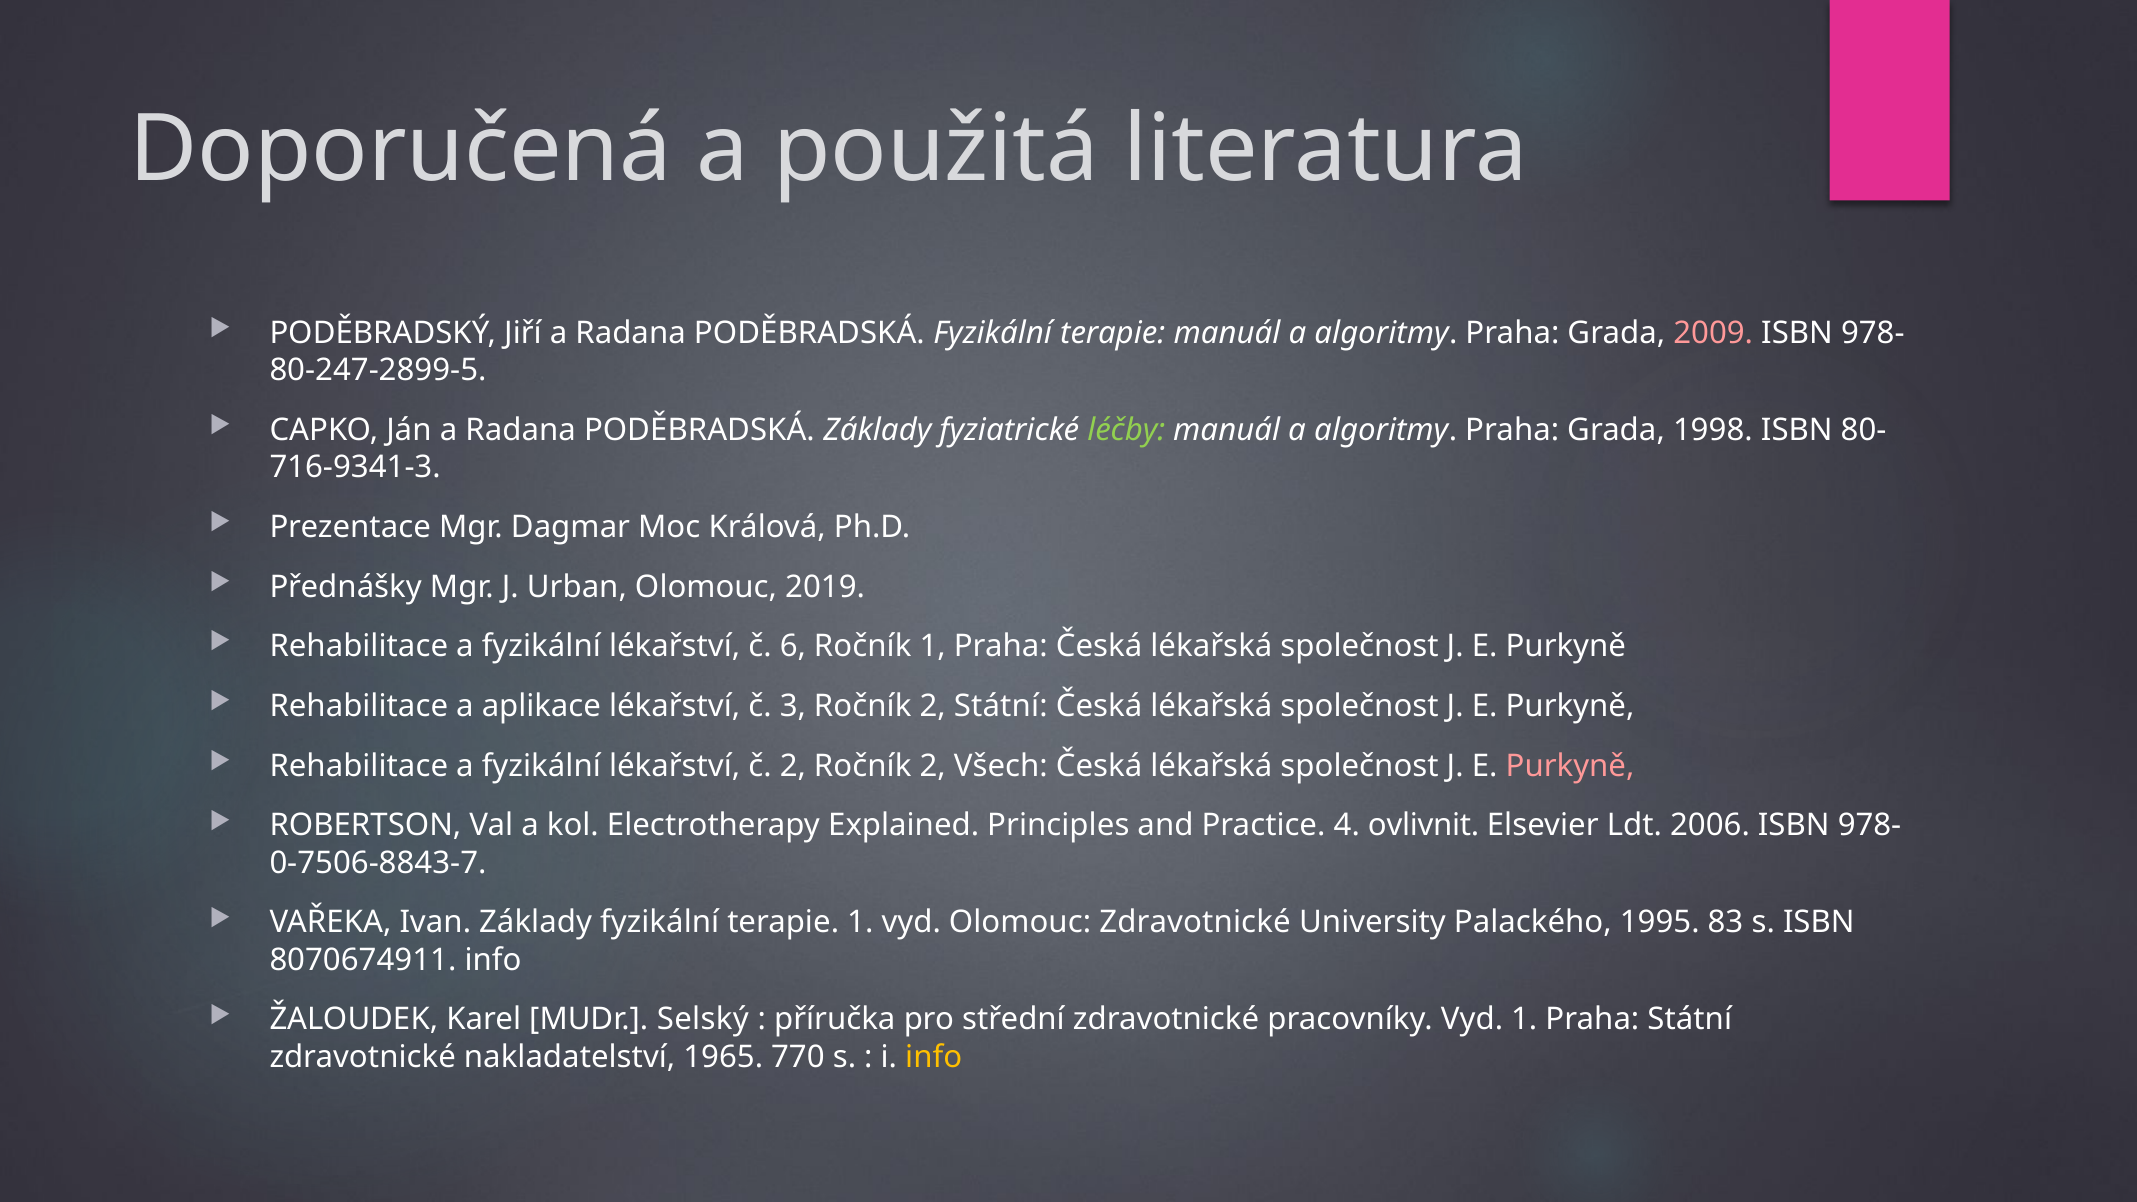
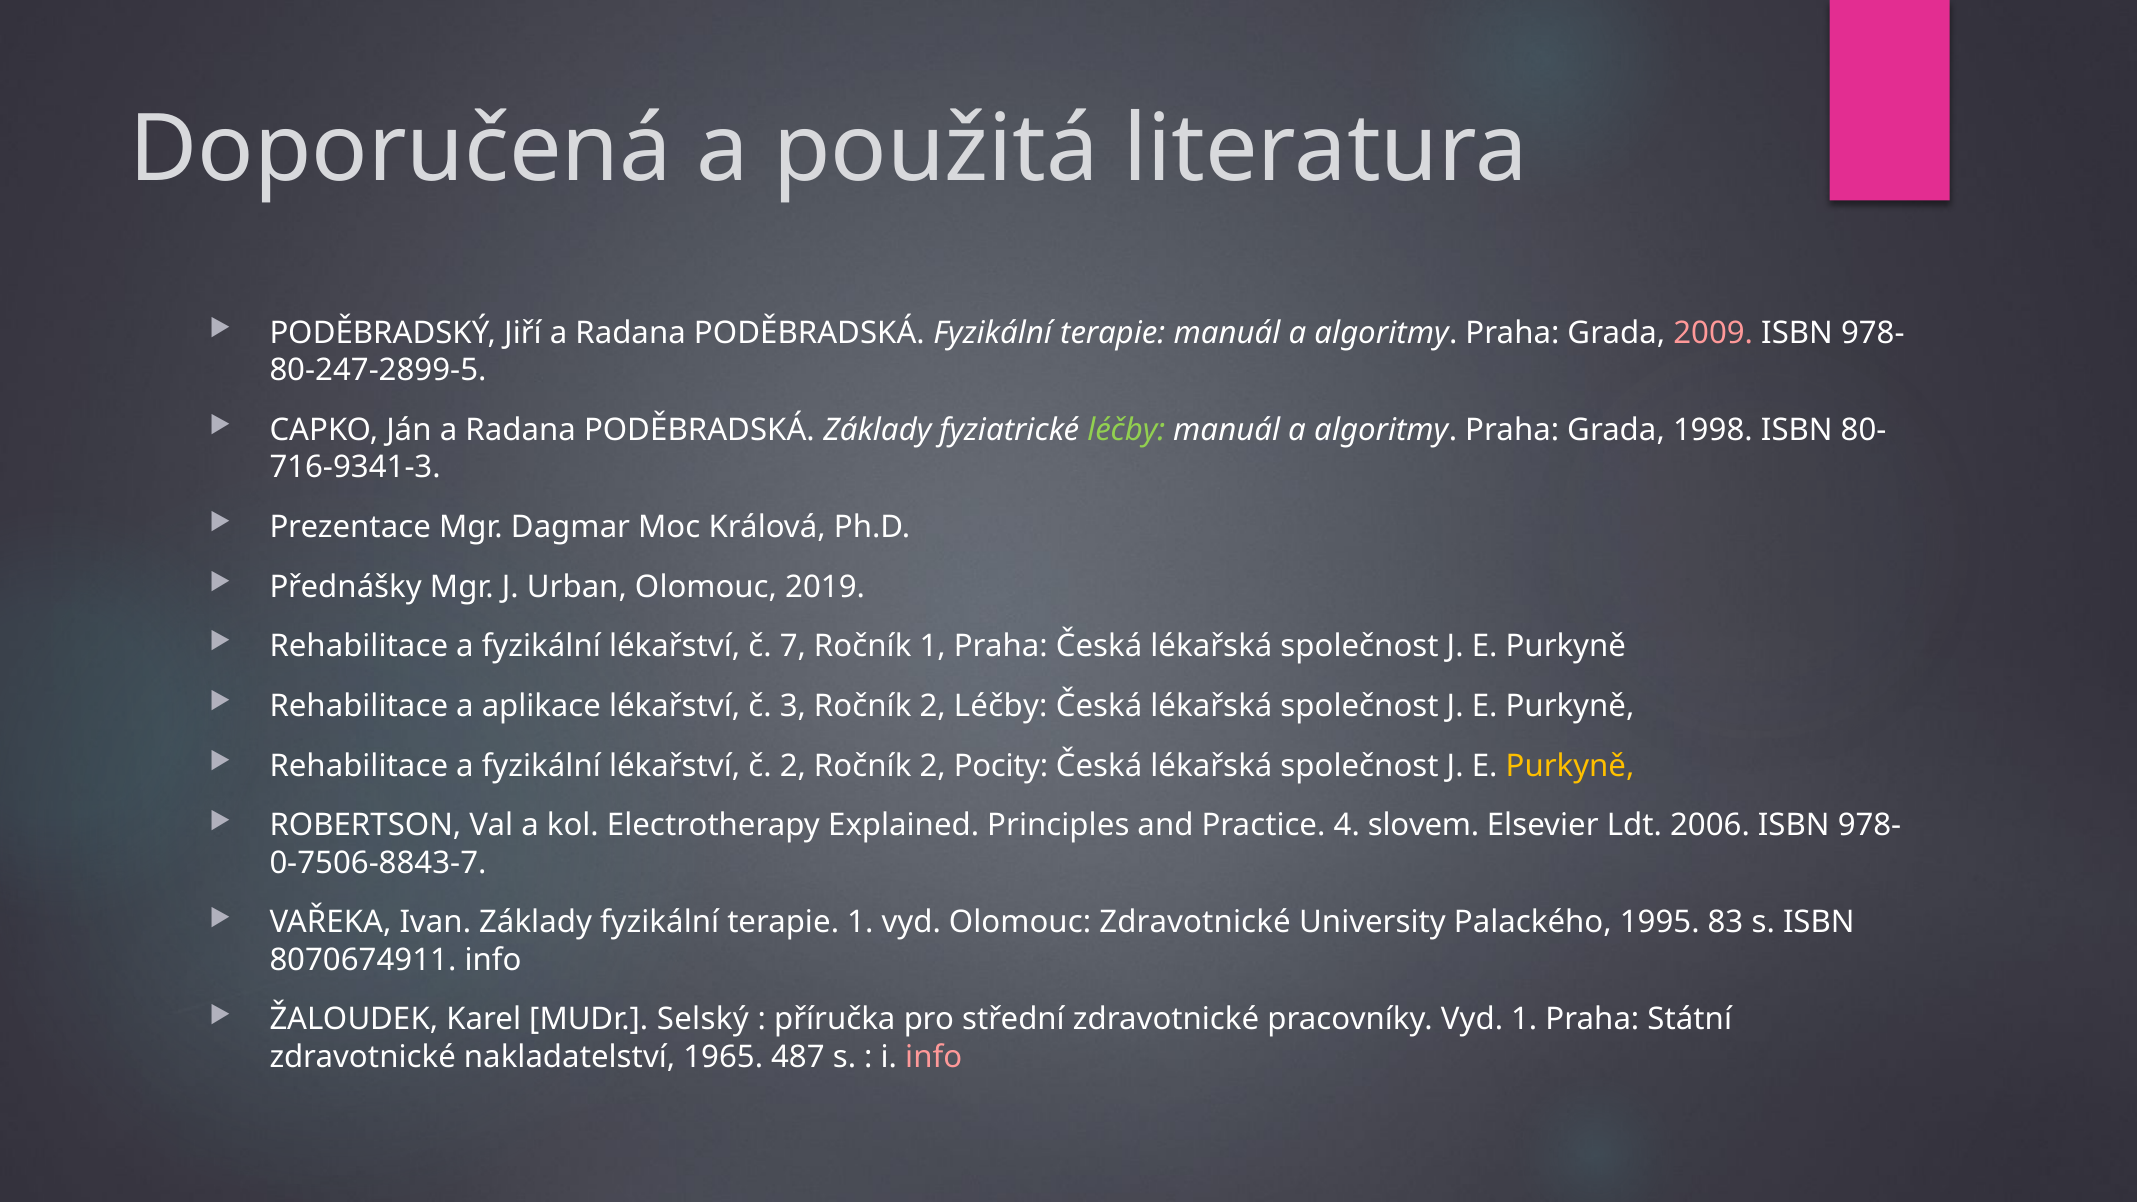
6: 6 -> 7
2 Státní: Státní -> Léčby
Všech: Všech -> Pocity
Purkyně at (1570, 766) colour: pink -> yellow
ovlivnit: ovlivnit -> slovem
770: 770 -> 487
info at (934, 1057) colour: yellow -> pink
